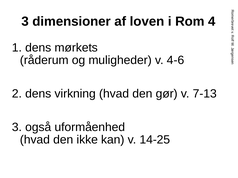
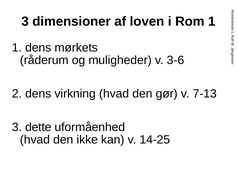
Rom 4: 4 -> 1
4-6: 4-6 -> 3-6
også: også -> dette
